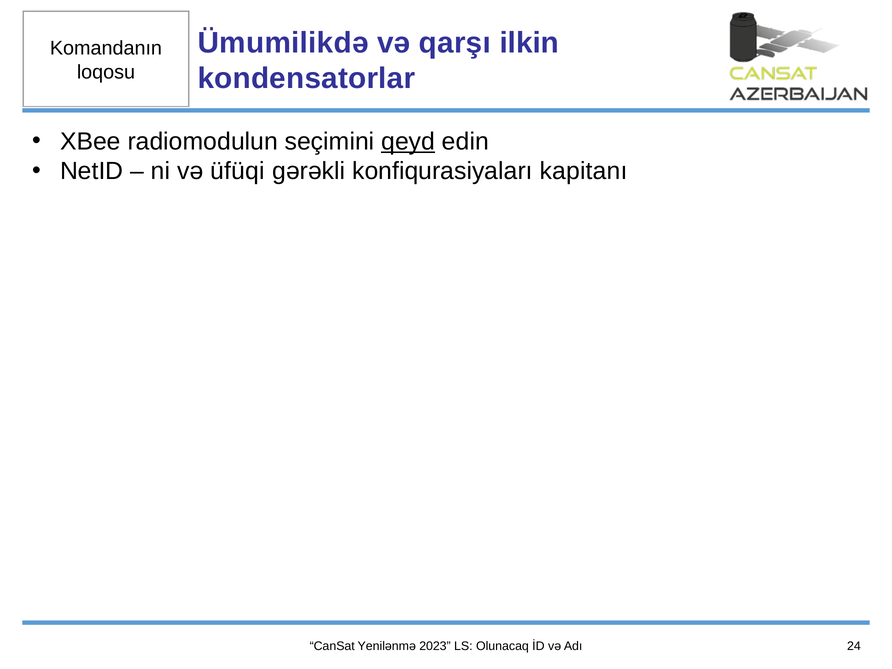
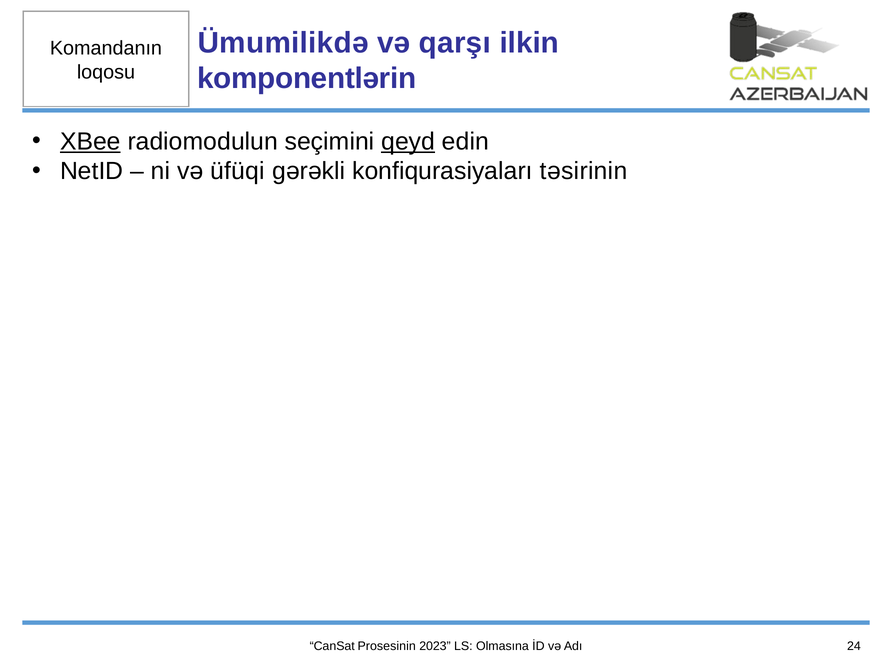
kondensatorlar: kondensatorlar -> komponentlərin
XBee underline: none -> present
kapitanı: kapitanı -> təsirinin
Yenilənmə: Yenilənmə -> Prosesinin
Olunacaq: Olunacaq -> Olmasına
